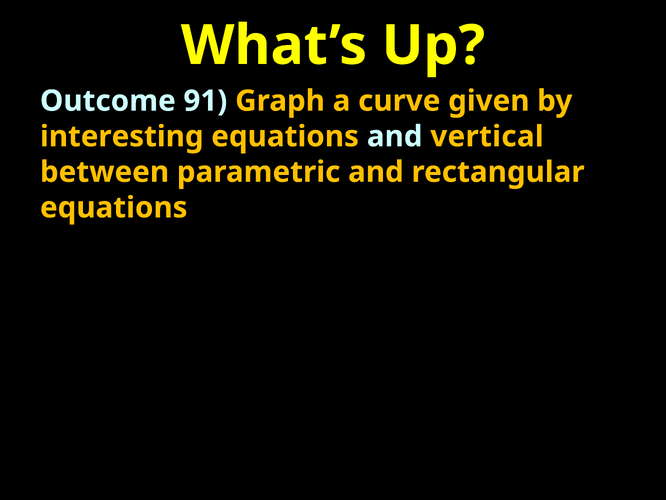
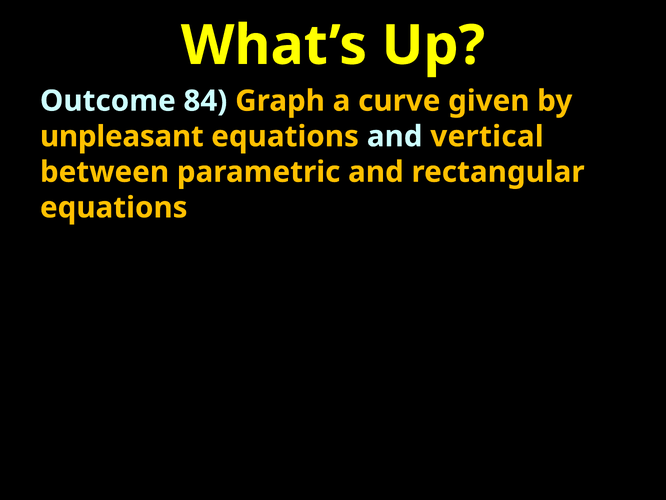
91: 91 -> 84
interesting: interesting -> unpleasant
